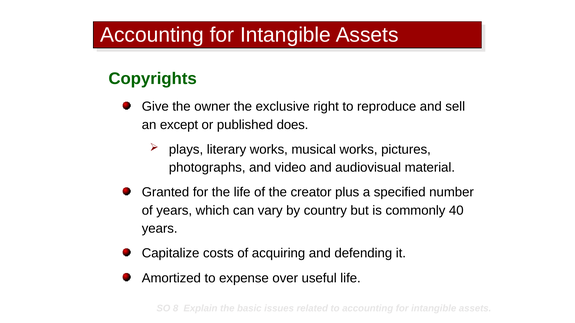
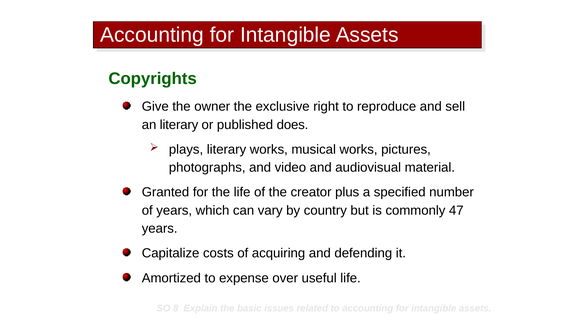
an except: except -> literary
40: 40 -> 47
